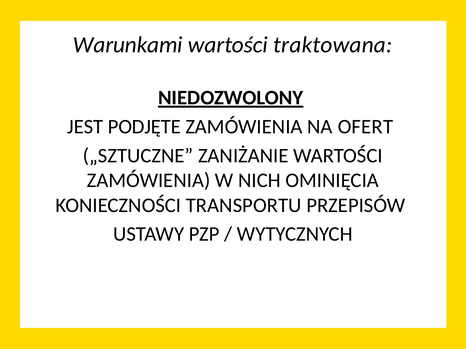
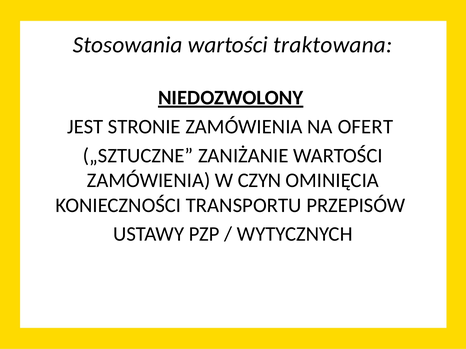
Warunkami: Warunkami -> Stosowania
PODJĘTE: PODJĘTE -> STRONIE
NICH: NICH -> CZYN
